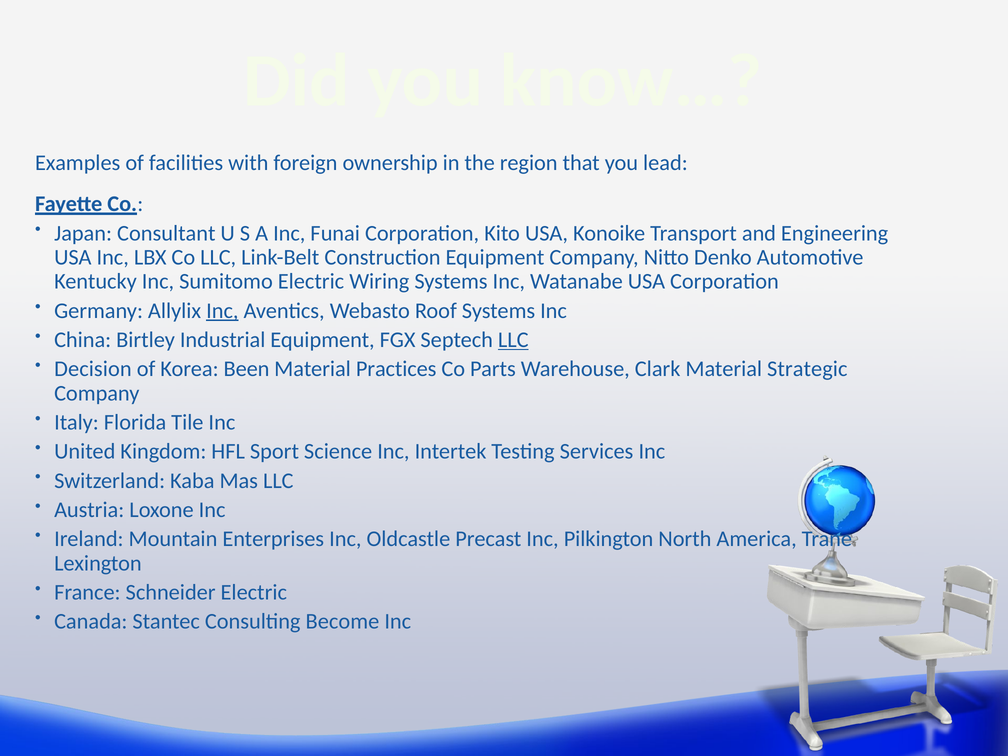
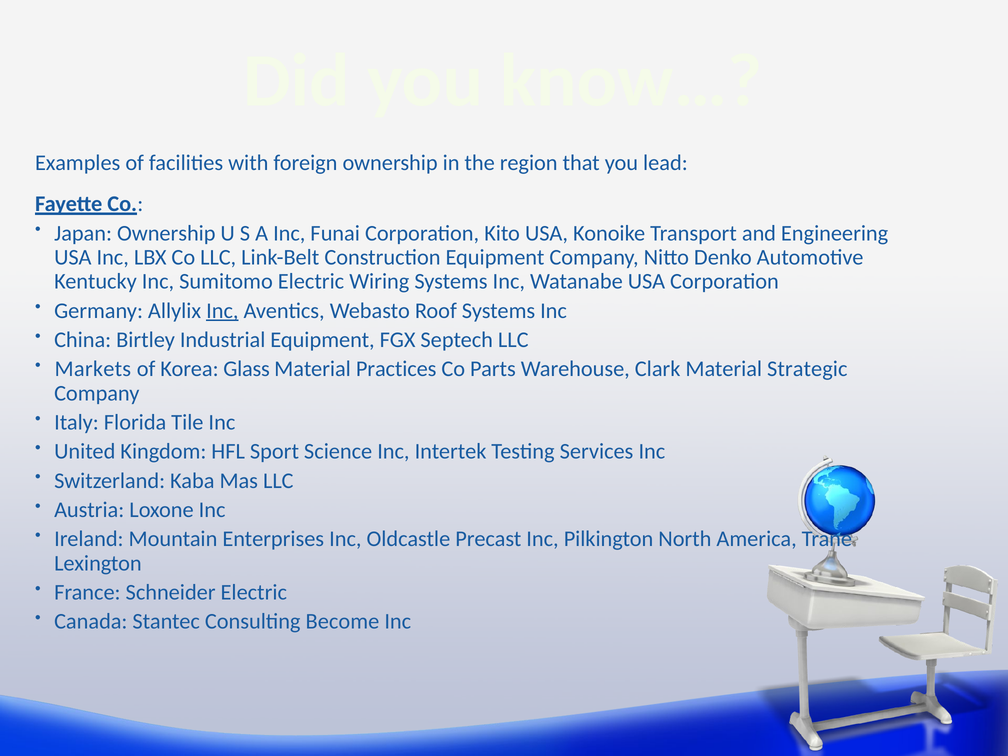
Japan Consultant: Consultant -> Ownership
LLC at (513, 340) underline: present -> none
Decision: Decision -> Markets
Been: Been -> Glass
